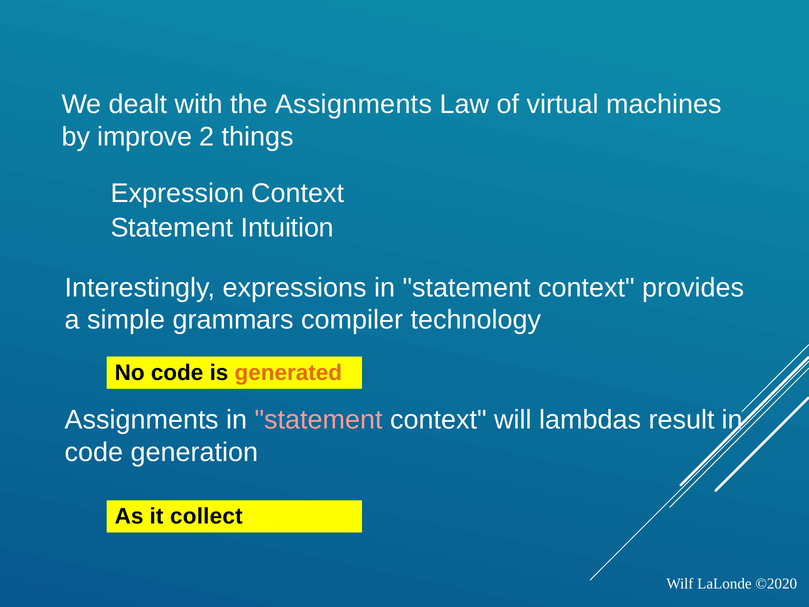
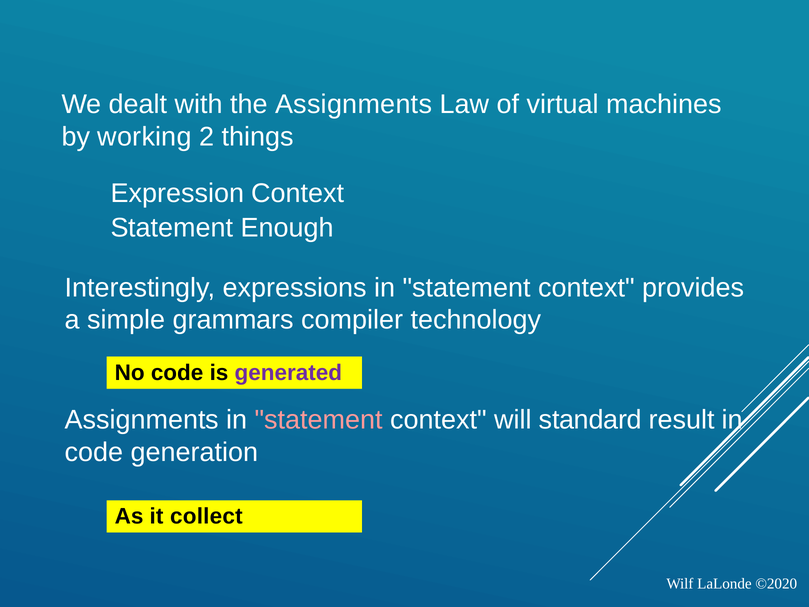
improve: improve -> working
Intuition: Intuition -> Enough
generated colour: orange -> purple
lambdas: lambdas -> standard
